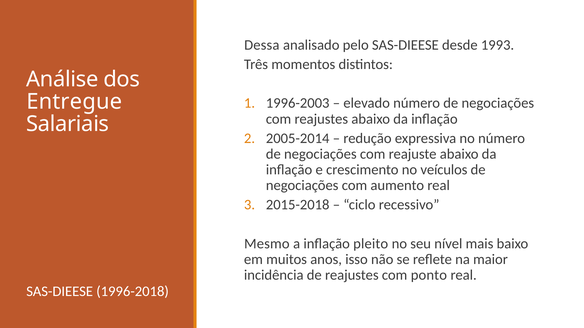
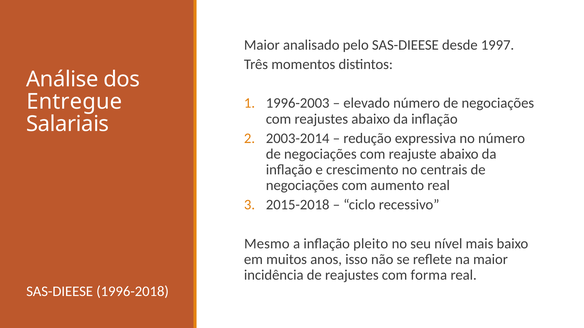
Dessa at (262, 45): Dessa -> Maior
1993: 1993 -> 1997
2005-2014: 2005-2014 -> 2003-2014
veículos: veículos -> centrais
ponto: ponto -> forma
